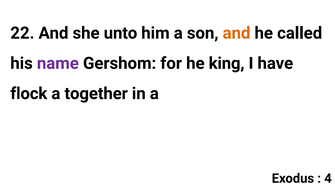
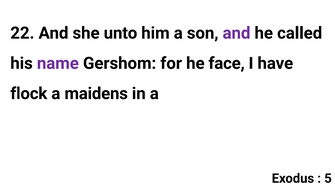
and at (236, 33) colour: orange -> purple
king: king -> face
together: together -> maidens
4: 4 -> 5
